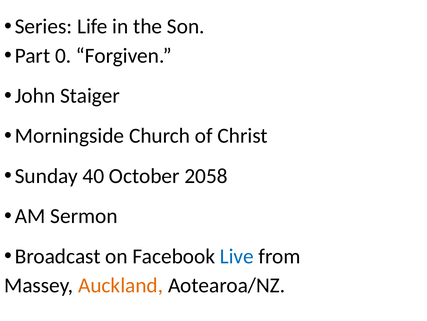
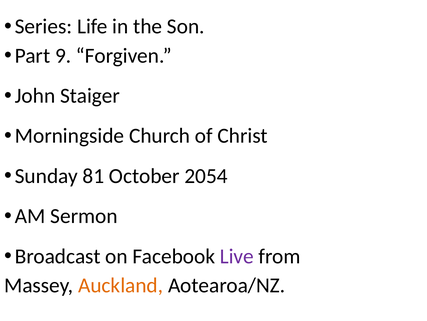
0: 0 -> 9
40: 40 -> 81
2058: 2058 -> 2054
Live colour: blue -> purple
